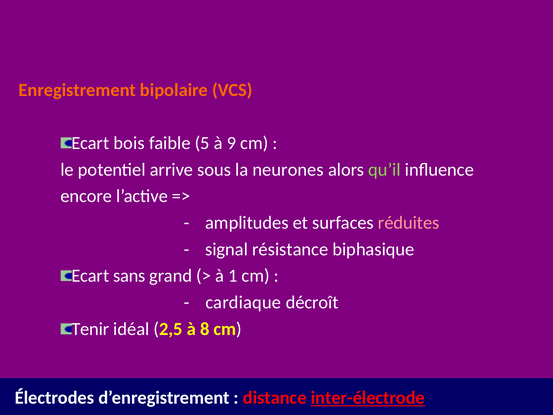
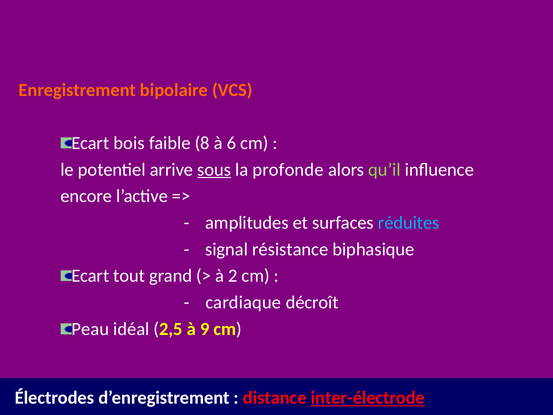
5: 5 -> 8
9: 9 -> 6
sous underline: none -> present
neurones: neurones -> profonde
réduites colour: pink -> light blue
sans: sans -> tout
1: 1 -> 2
Tenir: Tenir -> Peau
8: 8 -> 9
